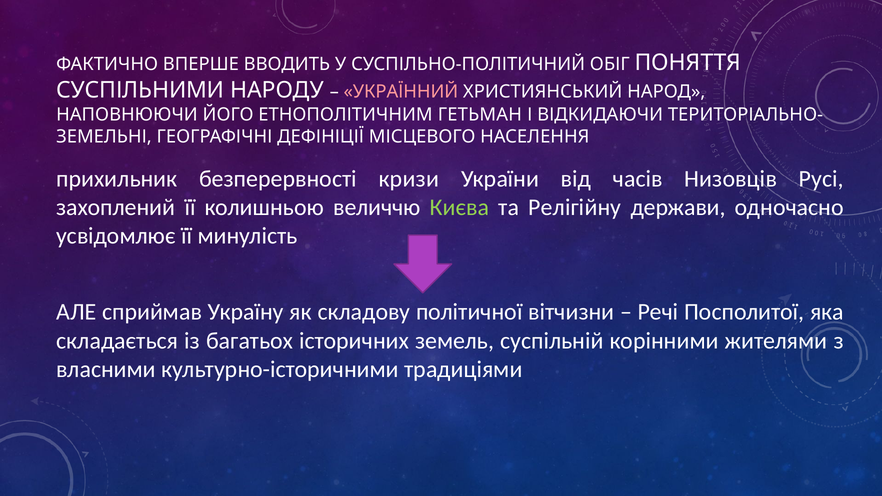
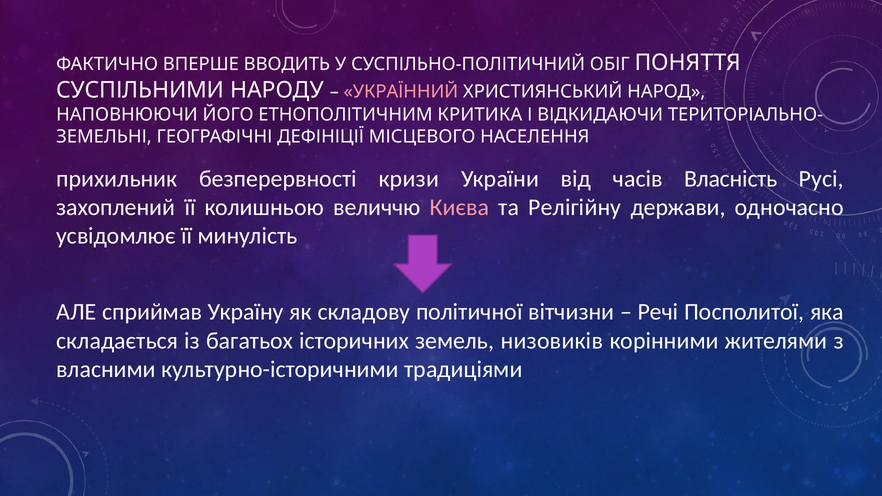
ГЕТЬМАН: ГЕТЬМАН -> КРИТИКА
Низовців: Низовців -> Власність
Києва colour: light green -> pink
суспільній: суспільній -> низовиків
